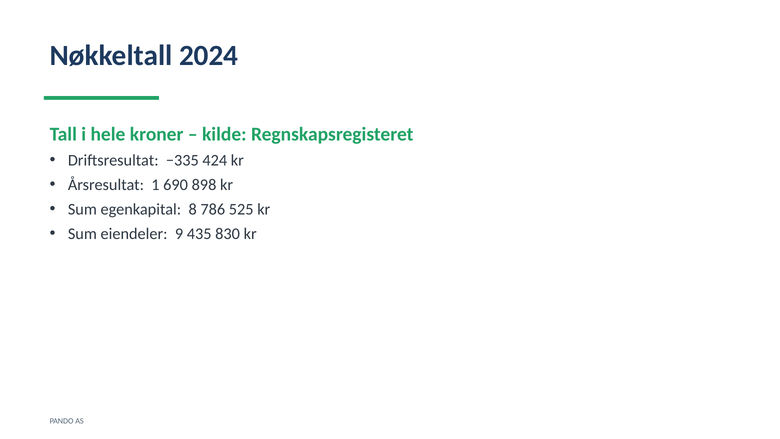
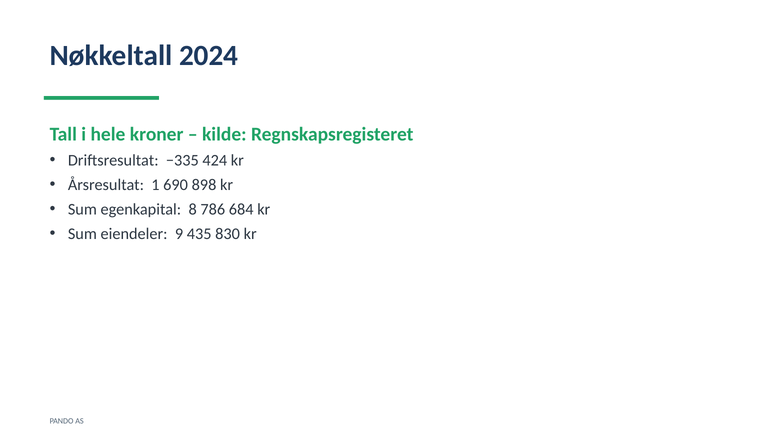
525: 525 -> 684
